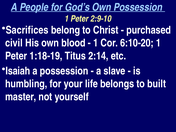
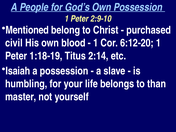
Sacrifices: Sacrifices -> Mentioned
6:10-20: 6:10-20 -> 6:12-20
built: built -> than
